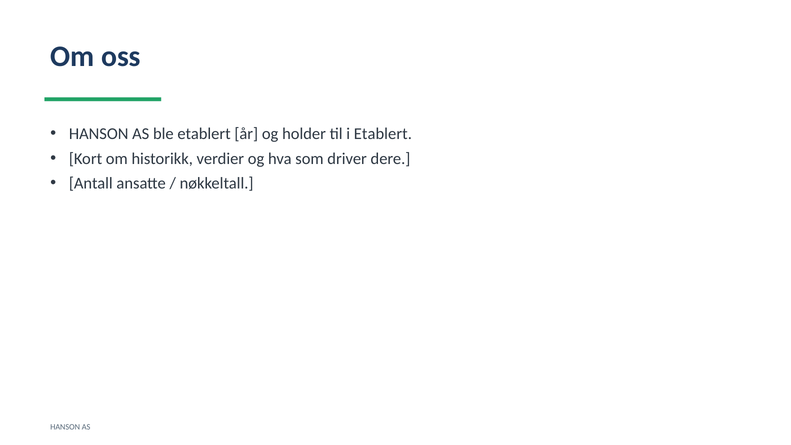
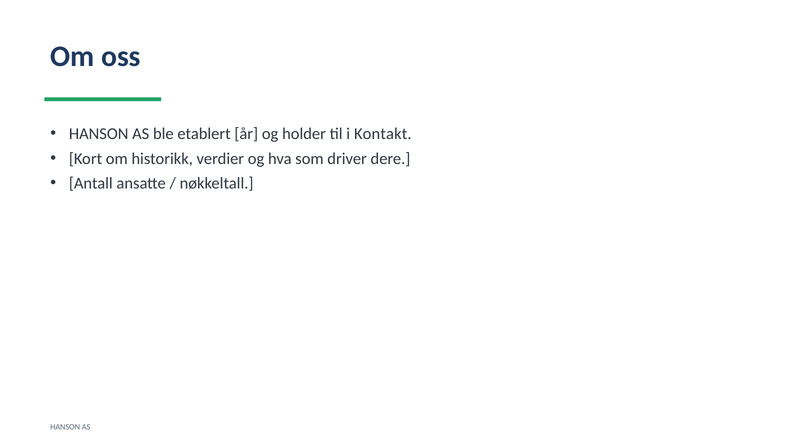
i Etablert: Etablert -> Kontakt
